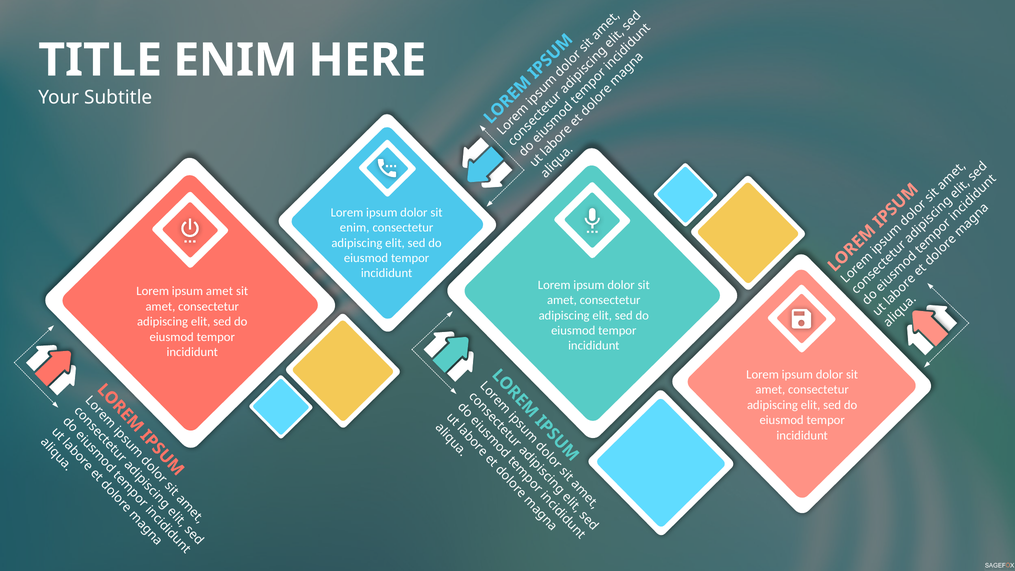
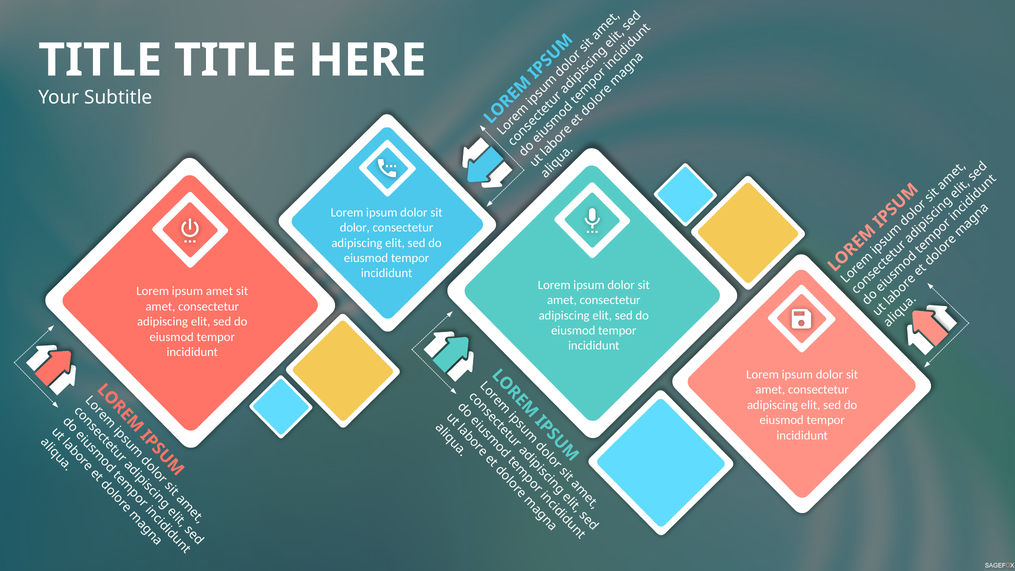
ENIM at (235, 60): ENIM -> TITLE
enim at (355, 228): enim -> dolor
